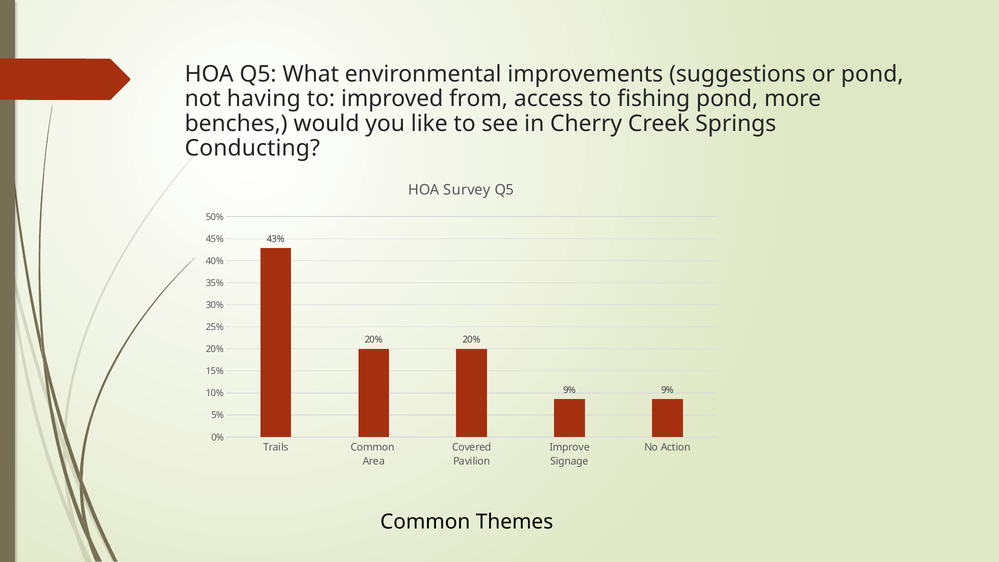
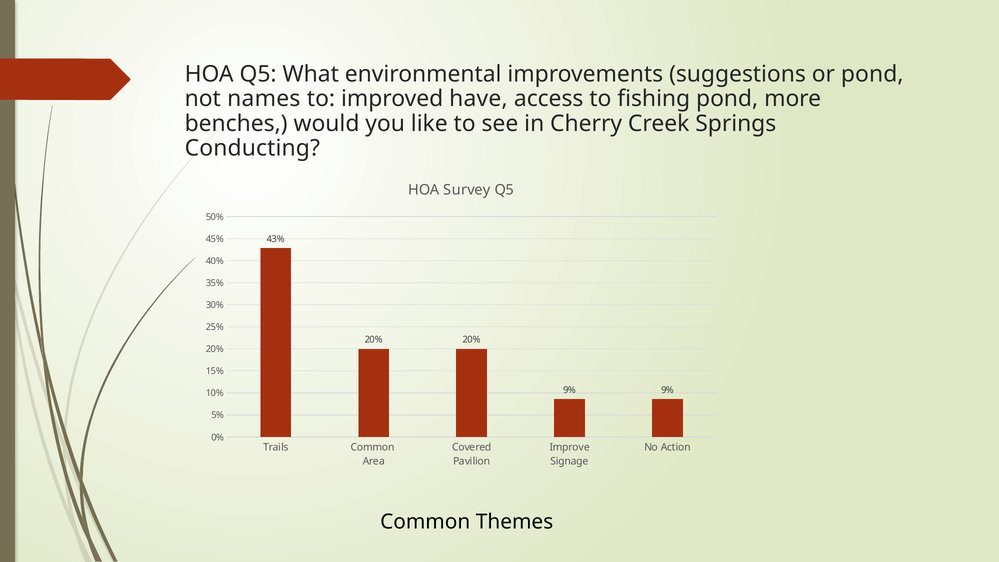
having: having -> names
from: from -> have
